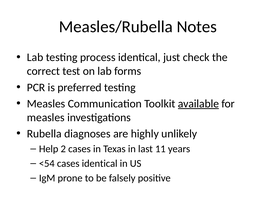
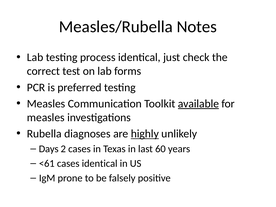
highly underline: none -> present
Help: Help -> Days
11: 11 -> 60
<54: <54 -> <61
